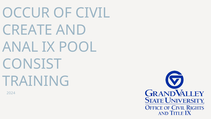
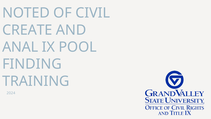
OCCUR: OCCUR -> NOTED
CONSIST: CONSIST -> FINDING
